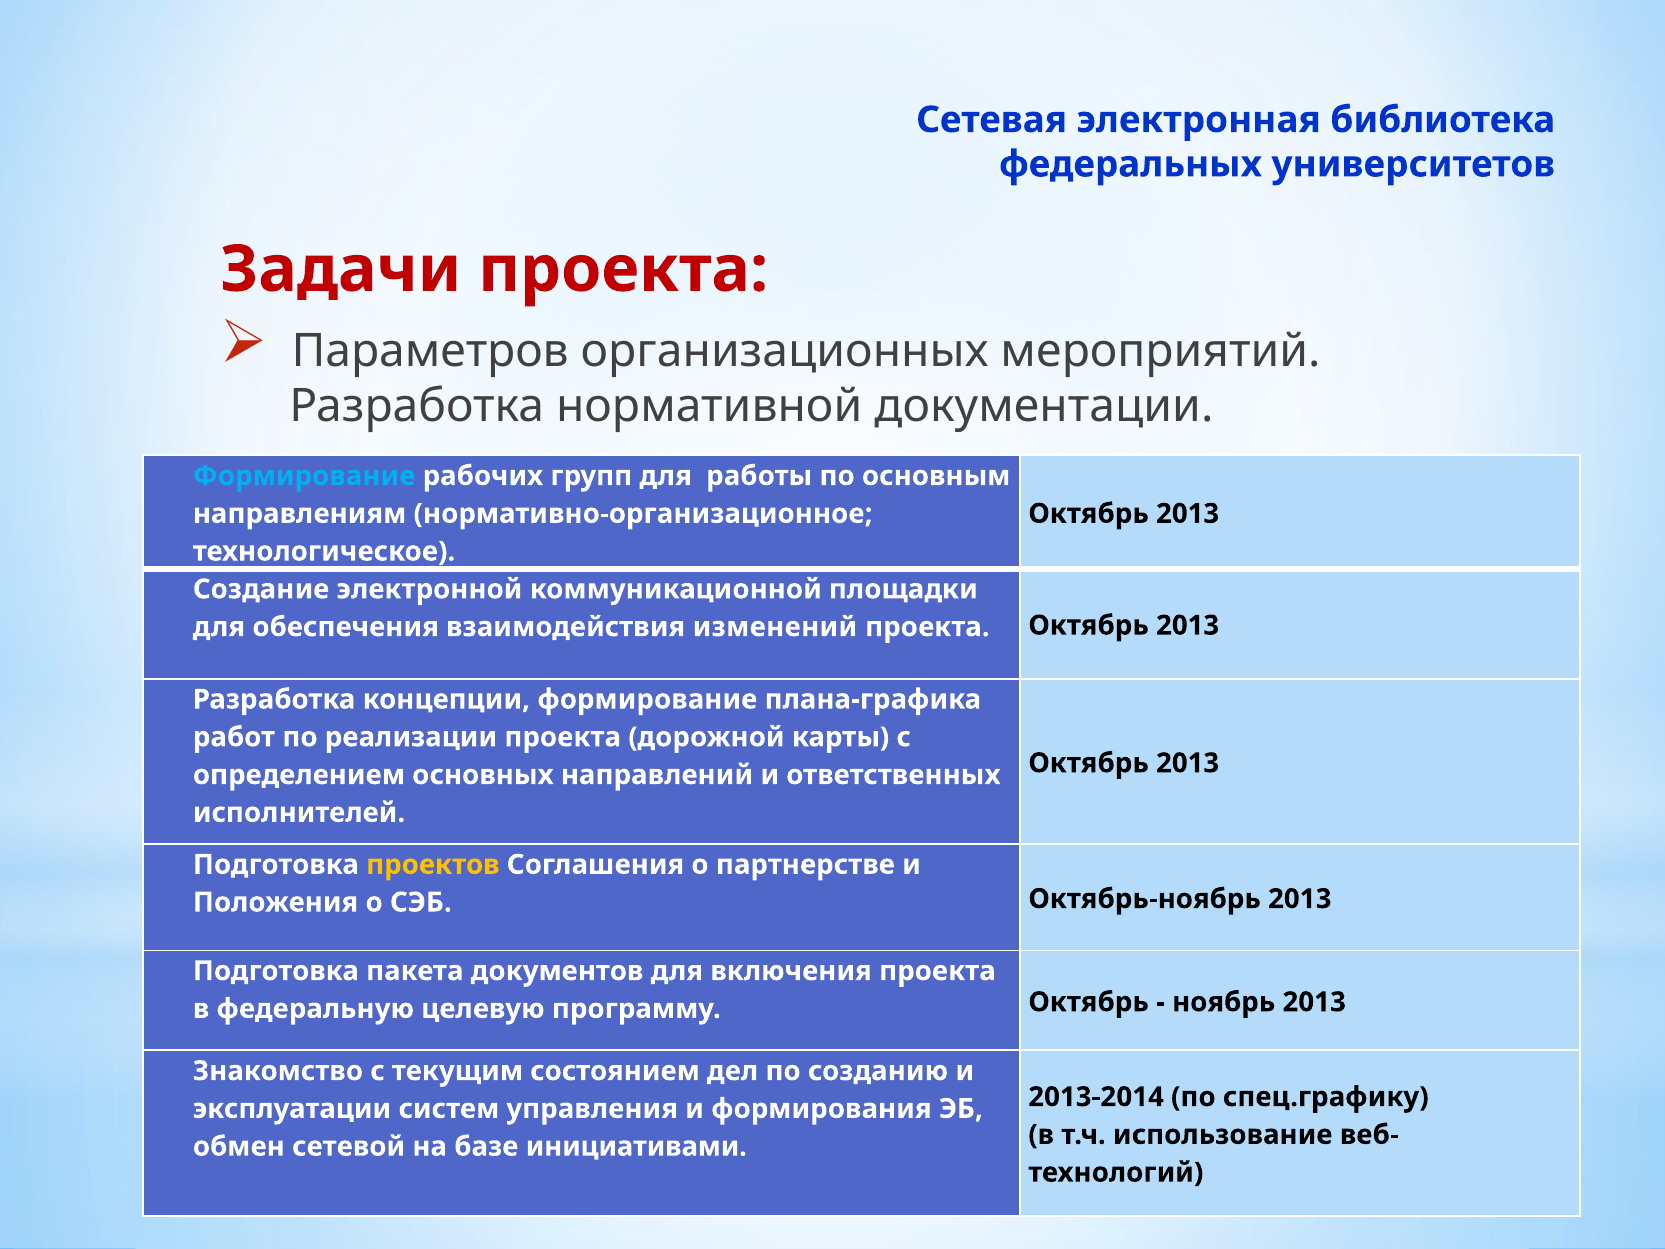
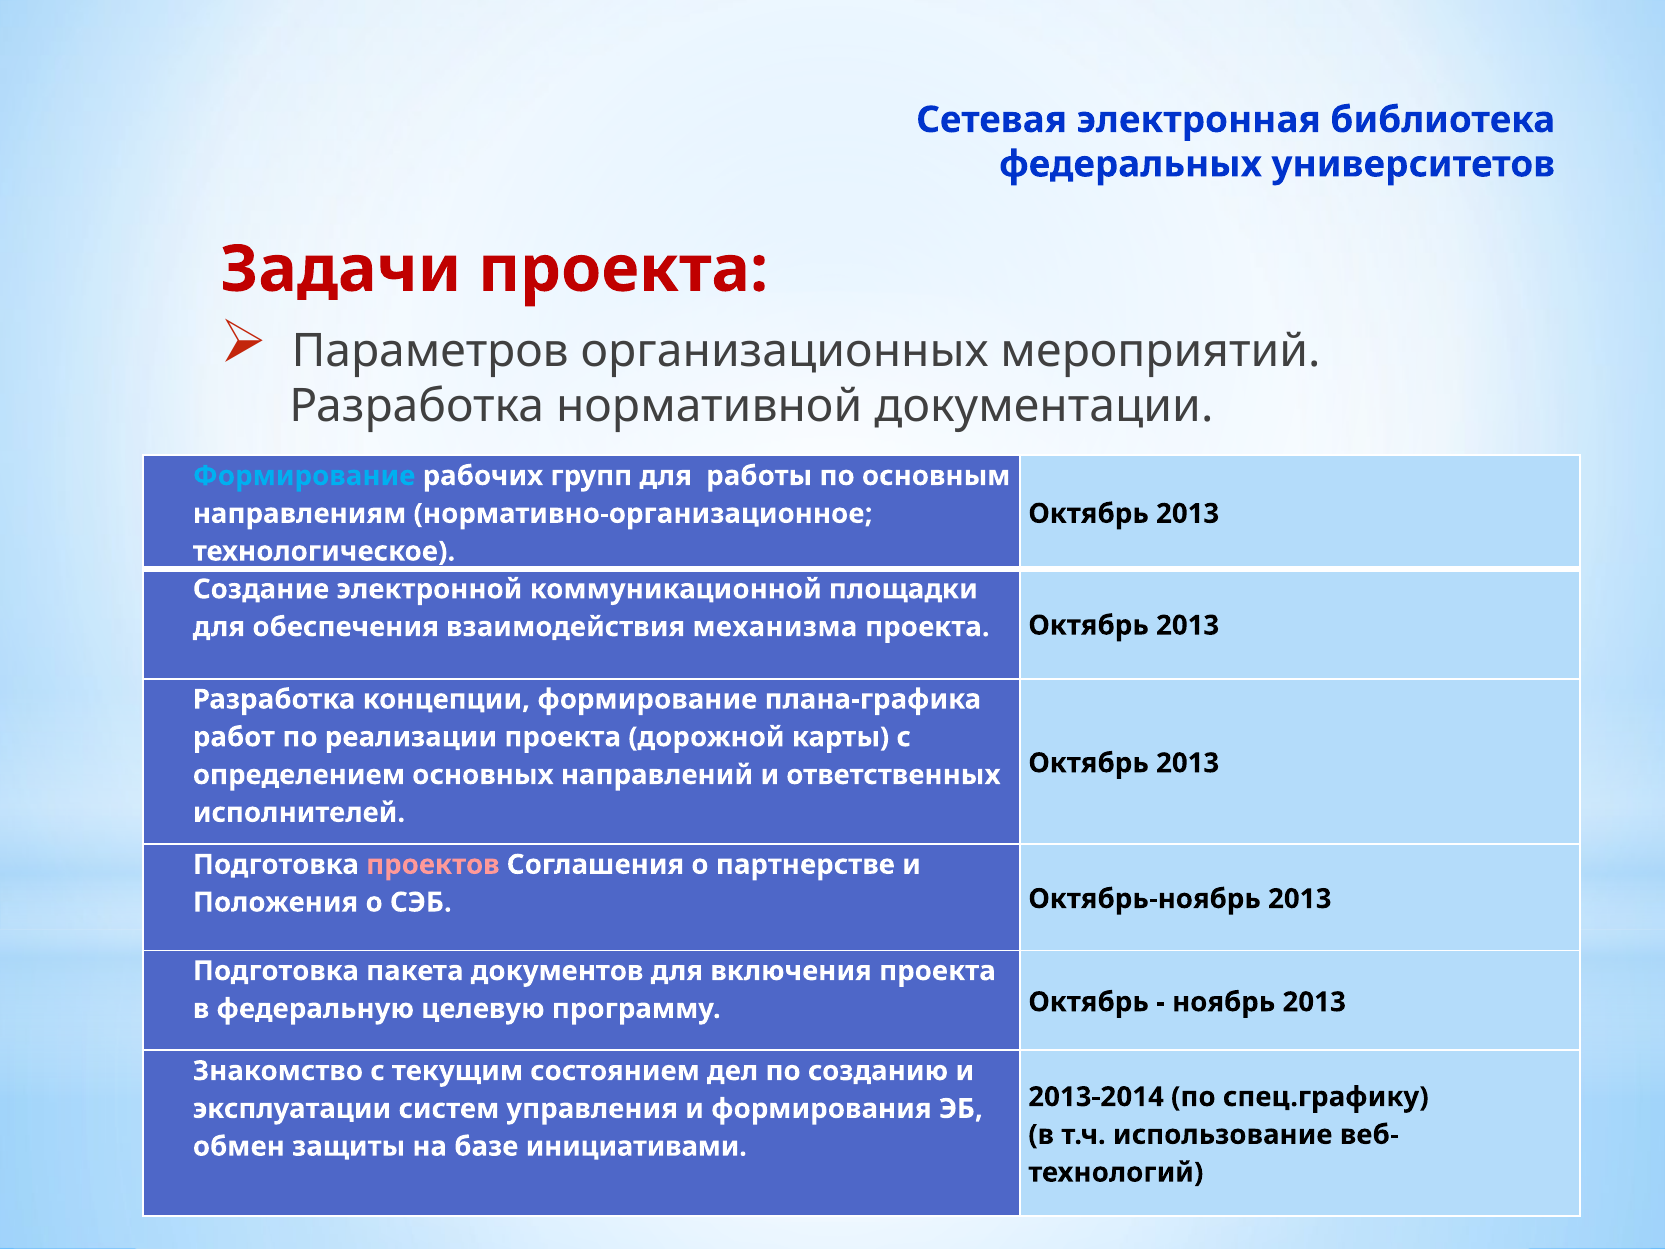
изменений: изменений -> механизма
проектов colour: yellow -> pink
сетевой: сетевой -> защиты
